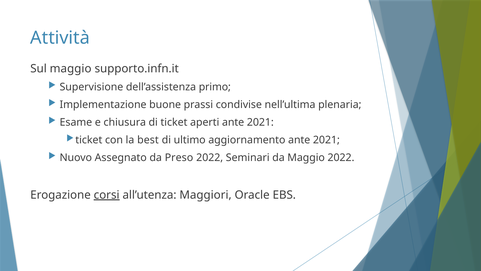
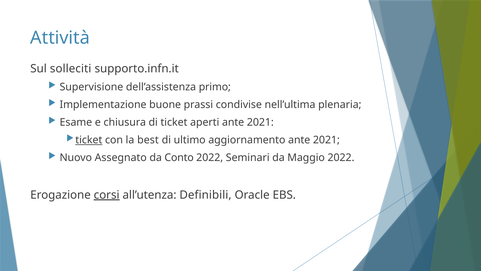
Sul maggio: maggio -> solleciti
ticket at (89, 140) underline: none -> present
Preso: Preso -> Conto
Maggiori: Maggiori -> Definibili
